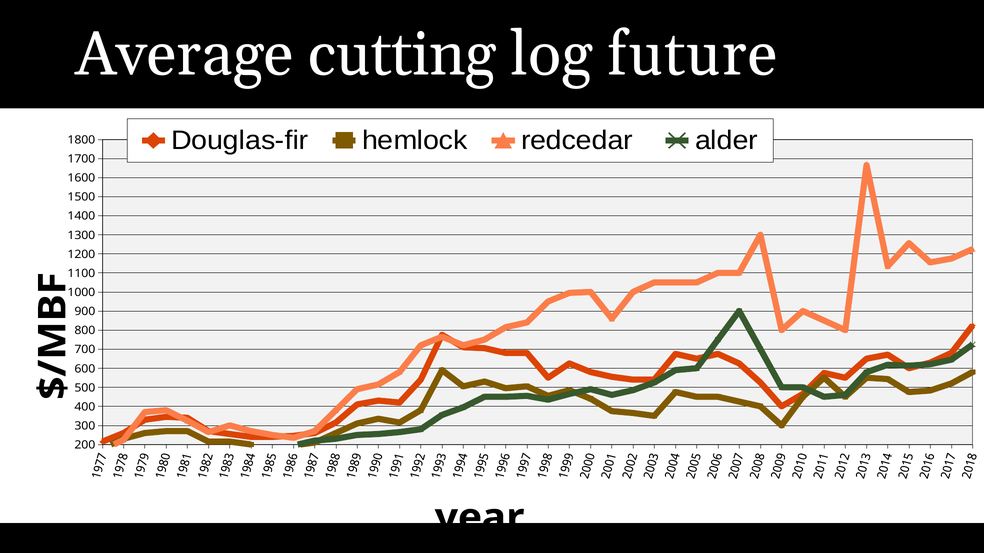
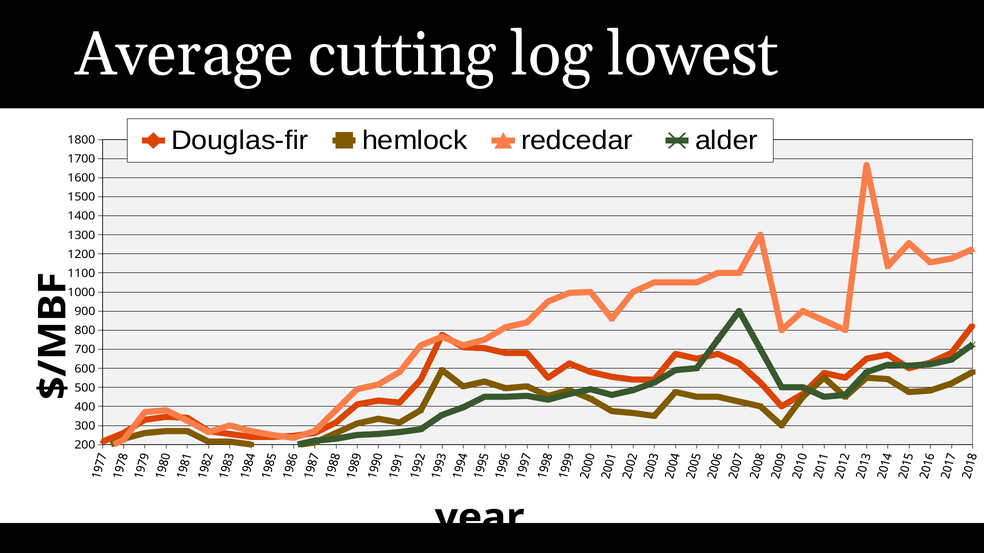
future: future -> lowest
